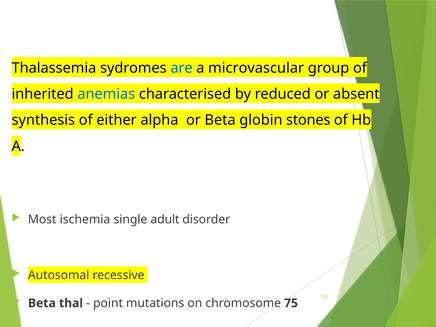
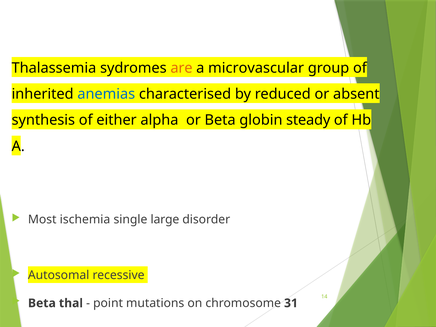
are colour: blue -> orange
stones: stones -> steady
adult: adult -> large
75: 75 -> 31
